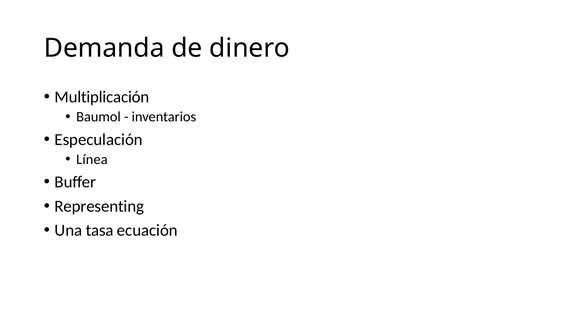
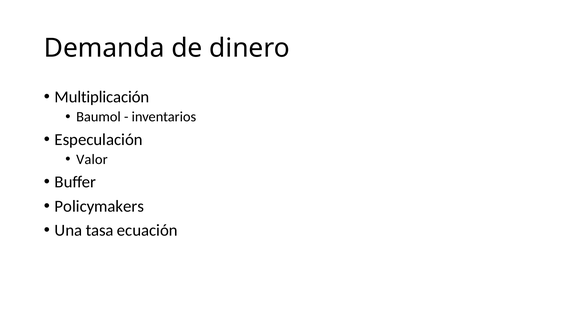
Línea: Línea -> Valor
Representing: Representing -> Policymakers
